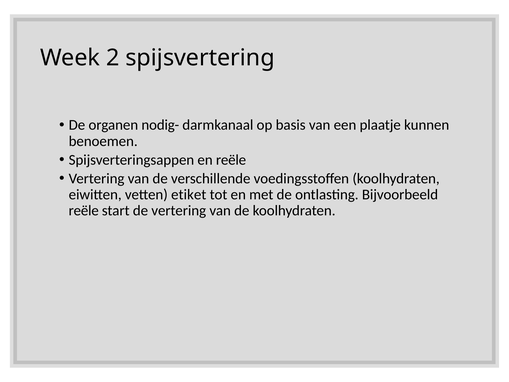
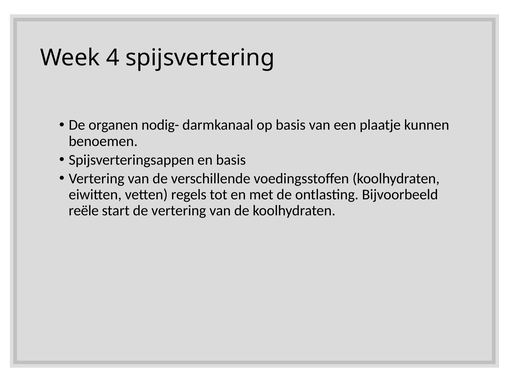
2: 2 -> 4
en reële: reële -> basis
etiket: etiket -> regels
